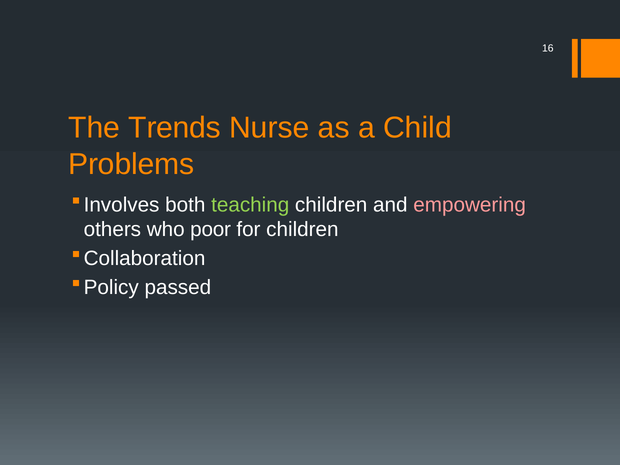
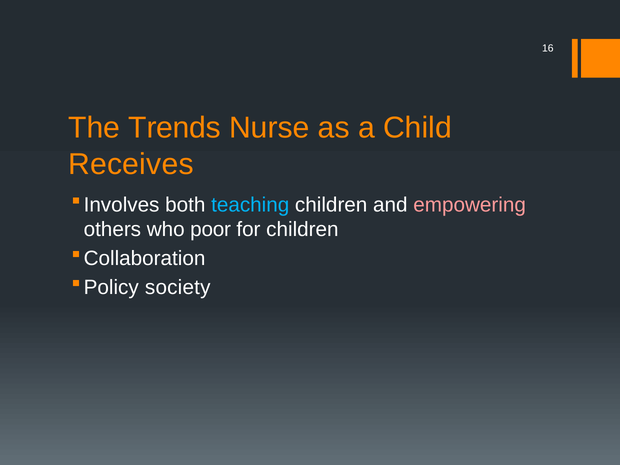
Problems: Problems -> Receives
teaching colour: light green -> light blue
passed: passed -> society
